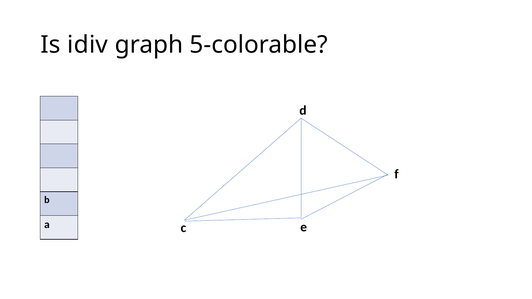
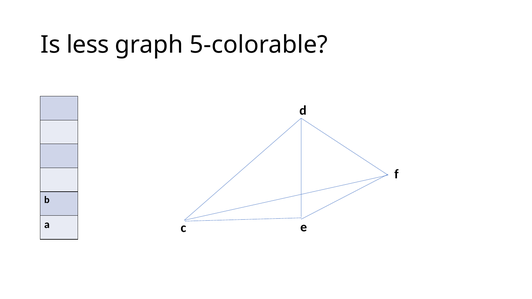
idiv: idiv -> less
